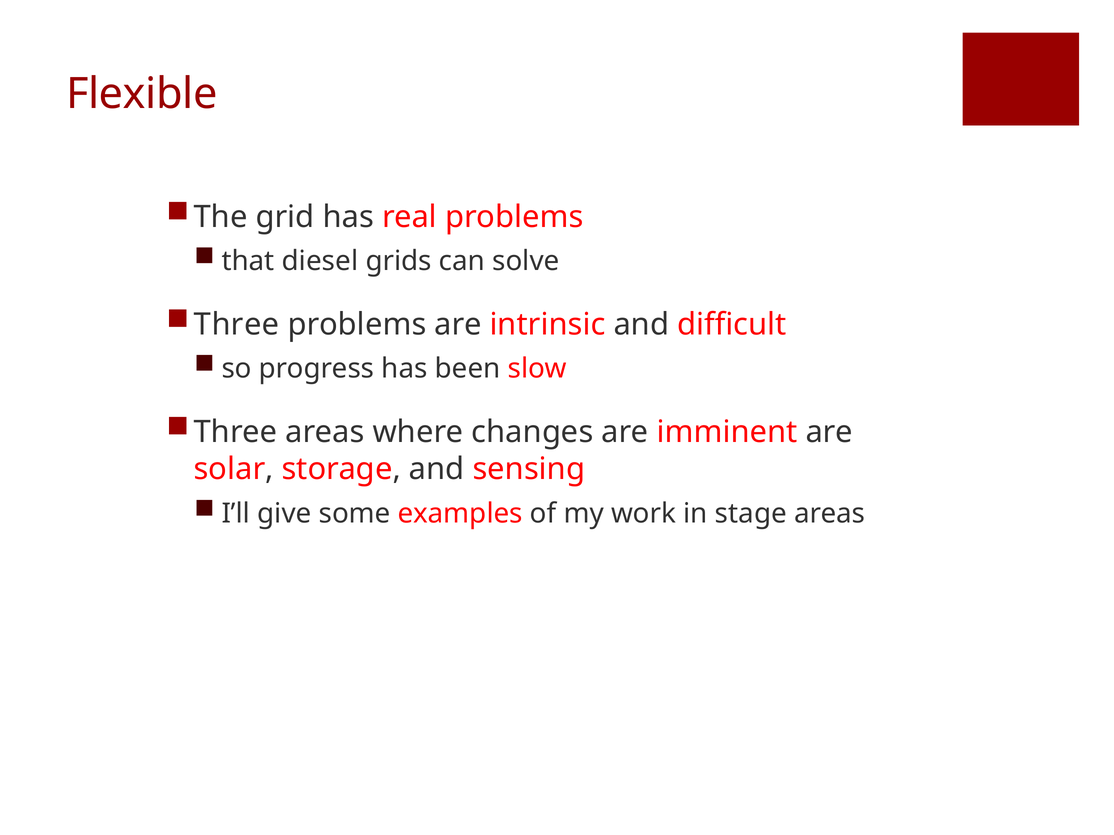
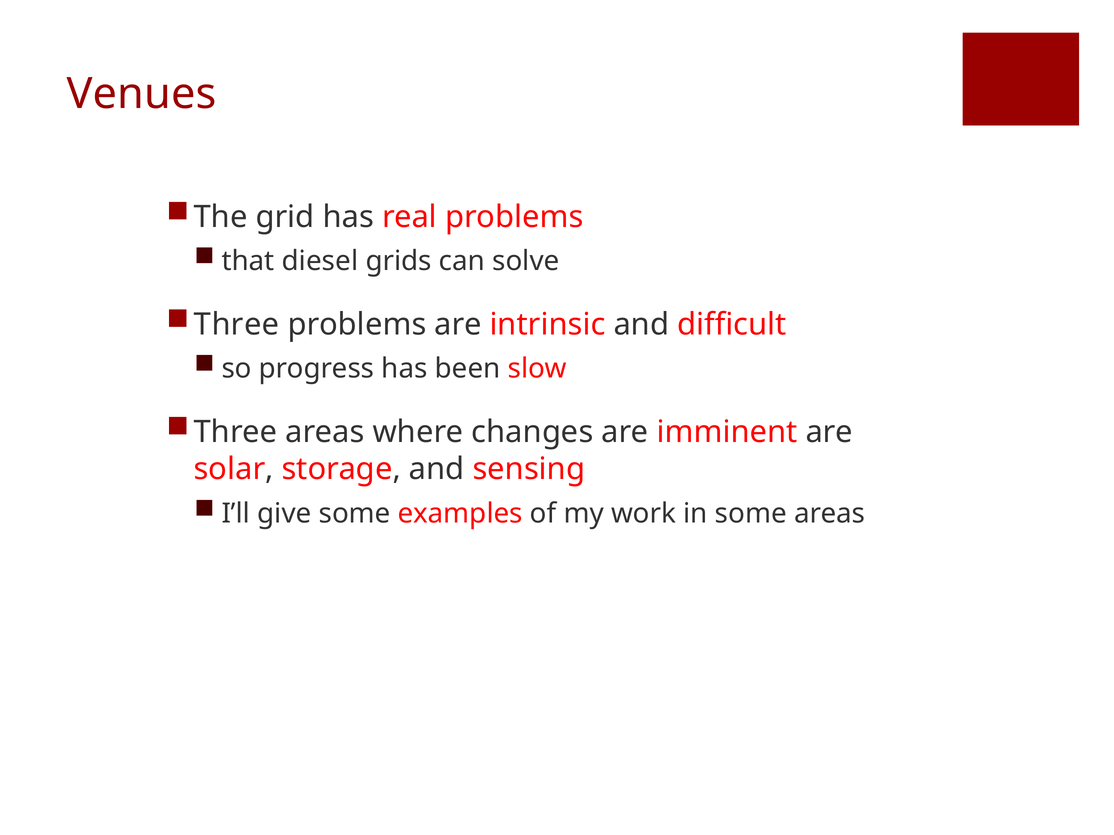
Flexible: Flexible -> Venues
in stage: stage -> some
